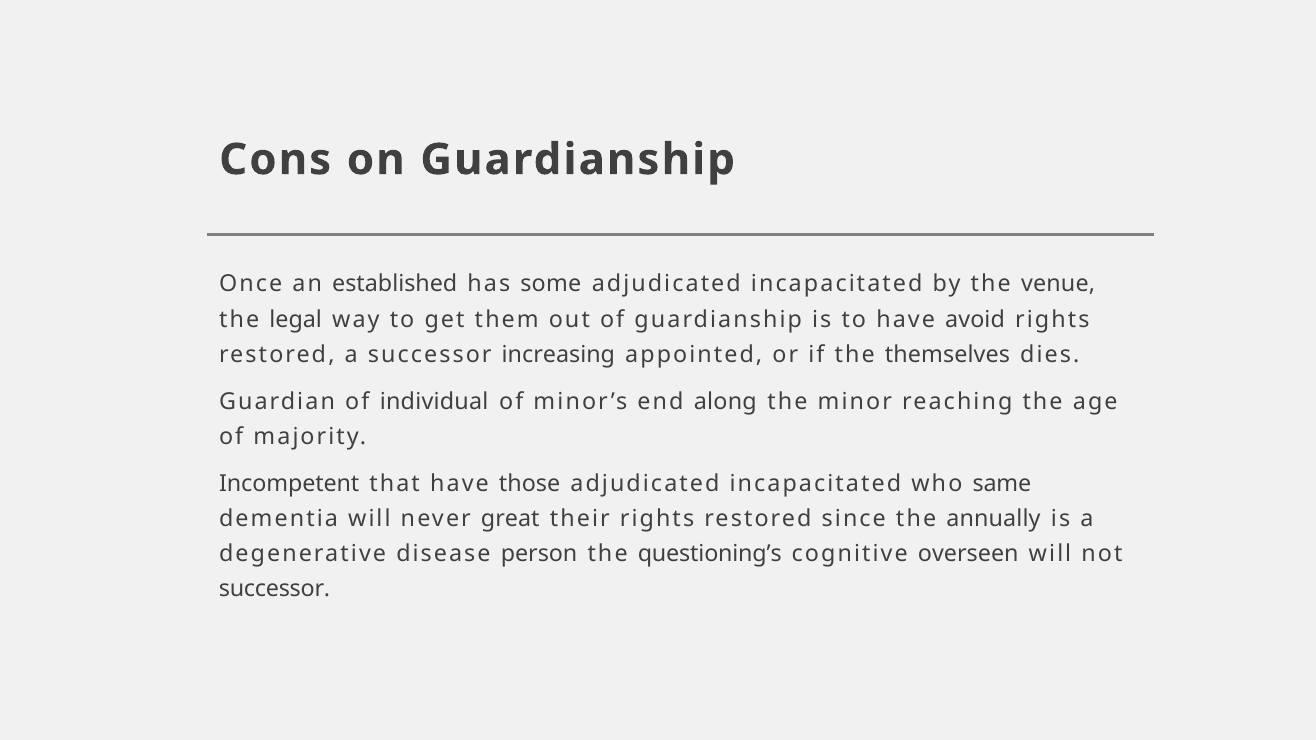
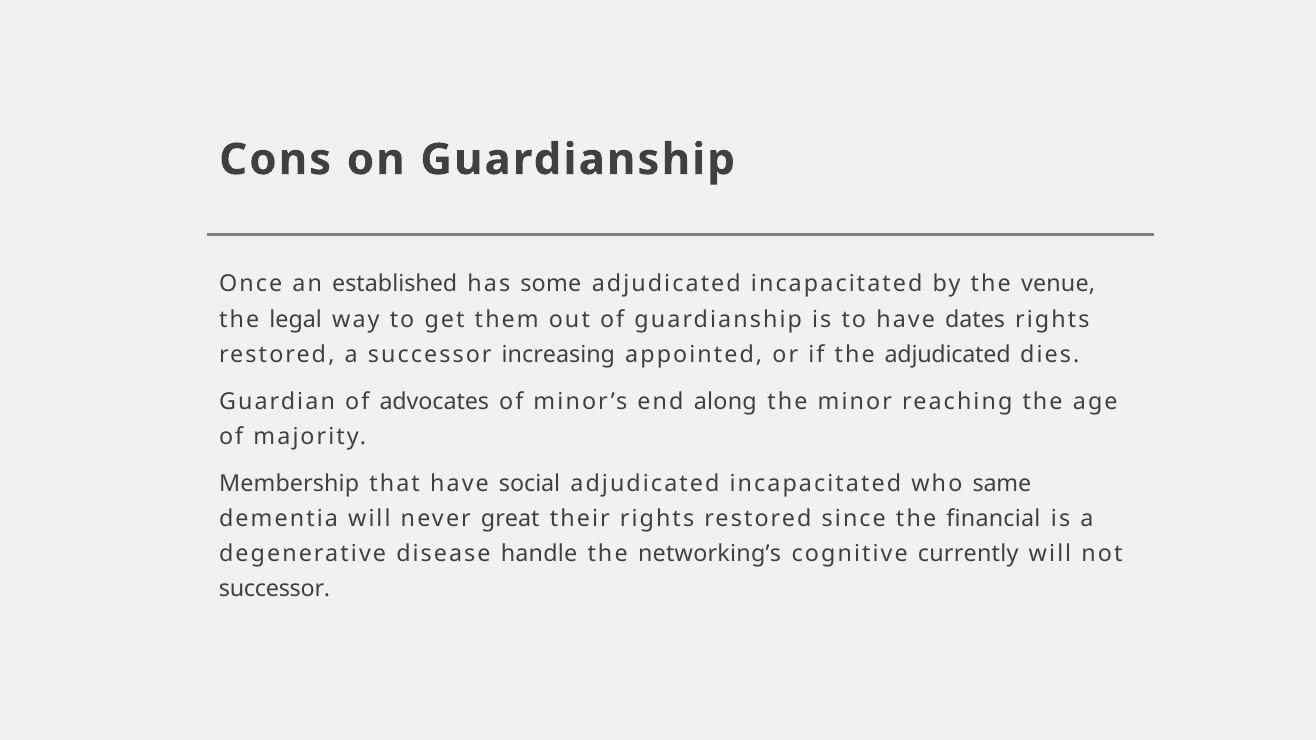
avoid: avoid -> dates
the themselves: themselves -> adjudicated
individual: individual -> advocates
Incompetent: Incompetent -> Membership
those: those -> social
annually: annually -> financial
person: person -> handle
questioning’s: questioning’s -> networking’s
overseen: overseen -> currently
